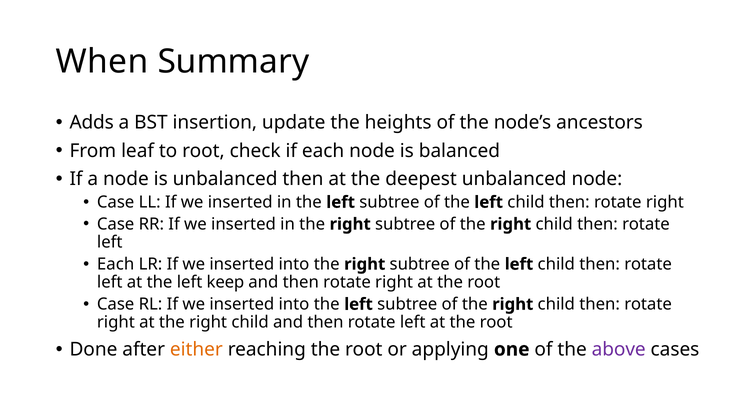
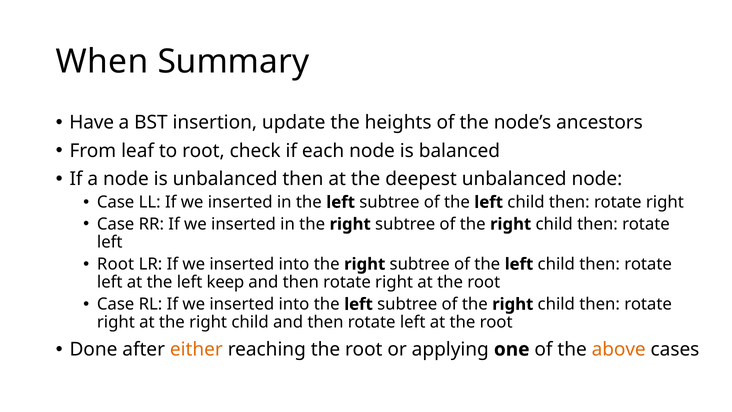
Adds: Adds -> Have
Each at (116, 264): Each -> Root
above colour: purple -> orange
